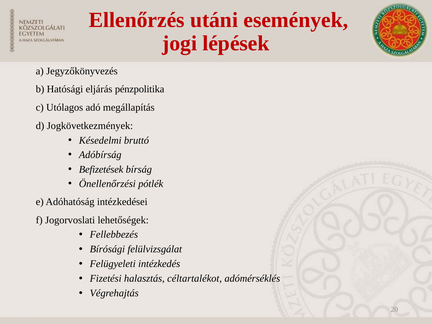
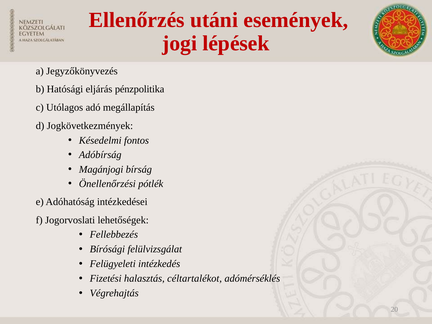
bruttó: bruttó -> fontos
Befizetések: Befizetések -> Magánjogi
